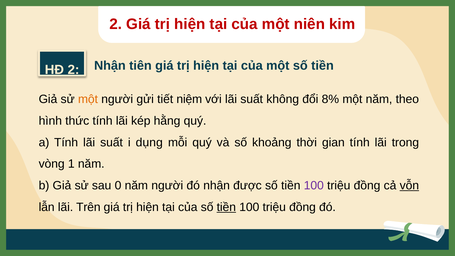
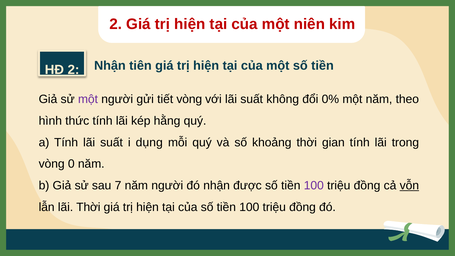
một at (88, 99) colour: orange -> purple
tiết niệm: niệm -> vòng
8%: 8% -> 0%
1: 1 -> 0
0: 0 -> 7
lãi Trên: Trên -> Thời
tiền at (226, 207) underline: present -> none
